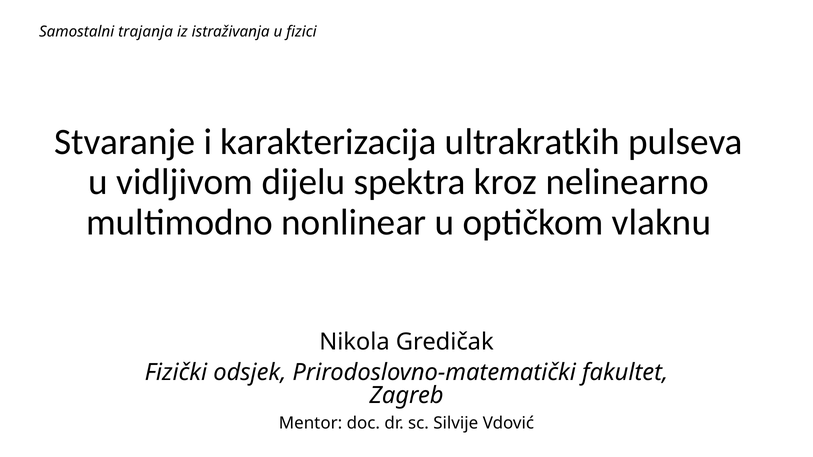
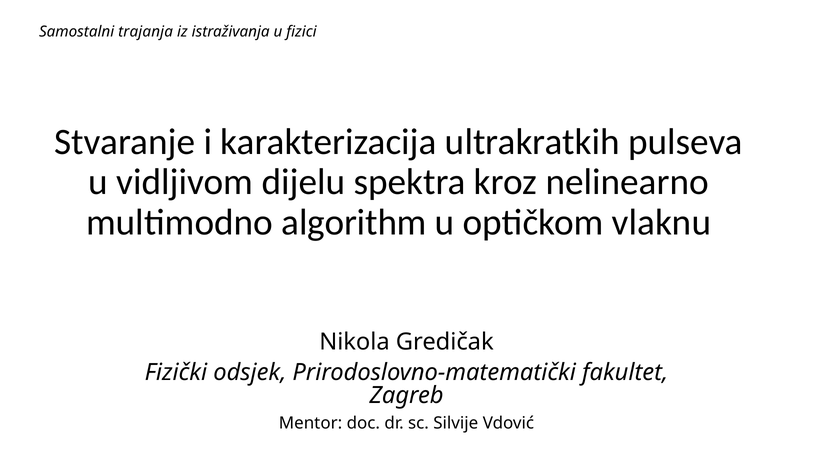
nonlinear: nonlinear -> algorithm
